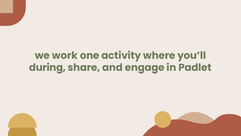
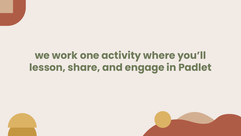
during: during -> lesson
